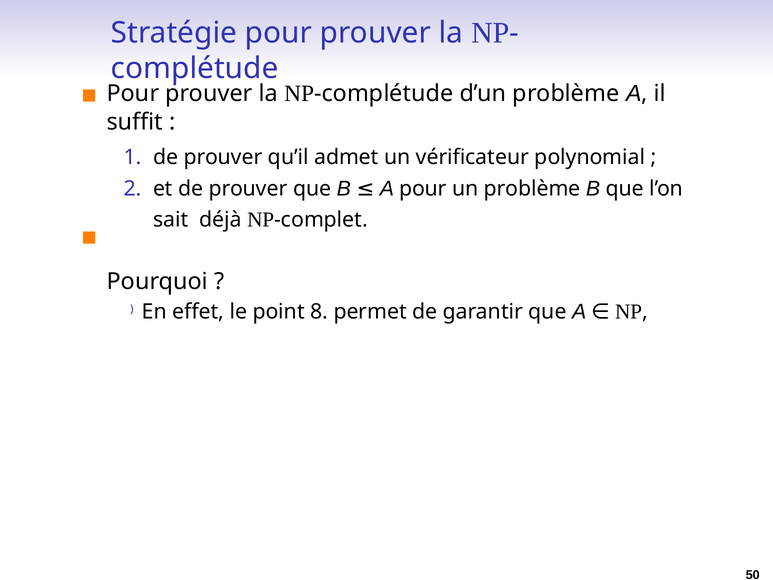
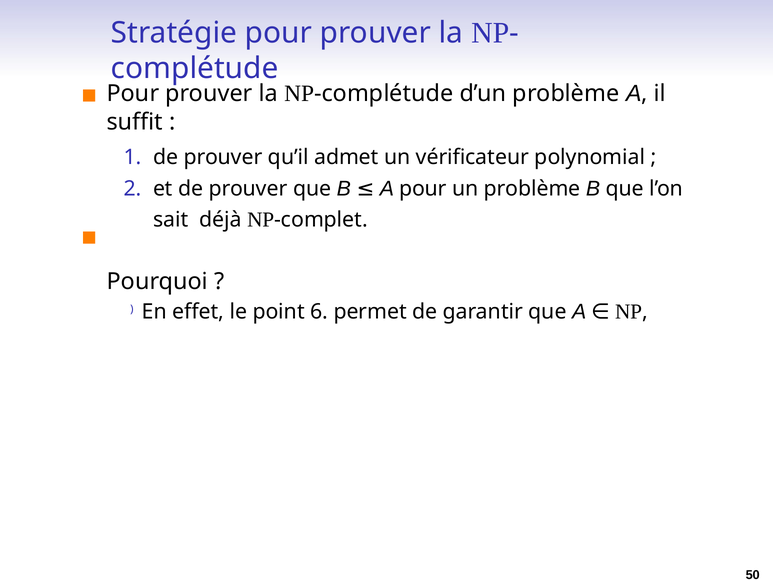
8: 8 -> 6
